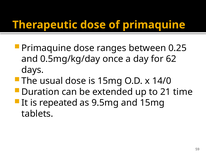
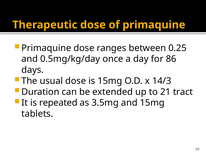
62: 62 -> 86
14/0: 14/0 -> 14/3
time: time -> tract
9.5mg: 9.5mg -> 3.5mg
